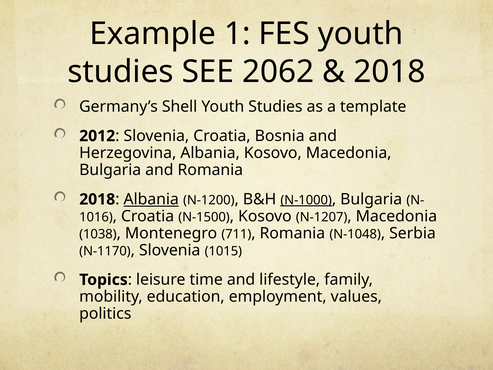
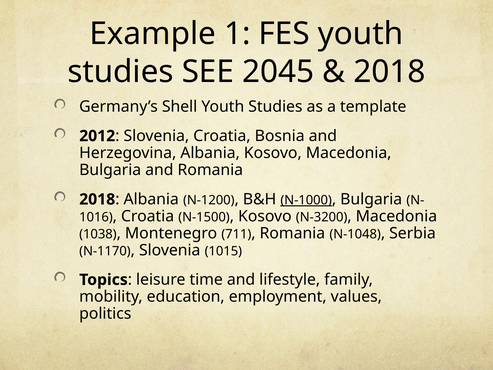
2062: 2062 -> 2045
Albania at (151, 199) underline: present -> none
N-1207: N-1207 -> N-3200
